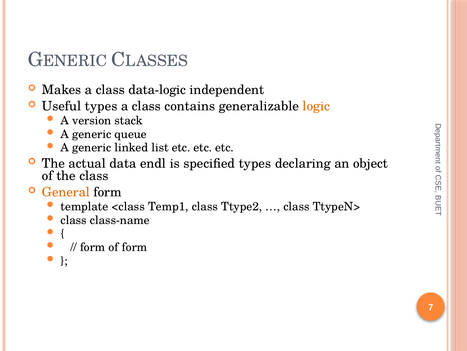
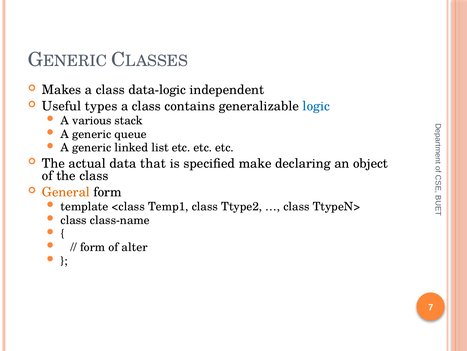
logic colour: orange -> blue
version: version -> various
endl: endl -> that
specified types: types -> make
of form: form -> alter
